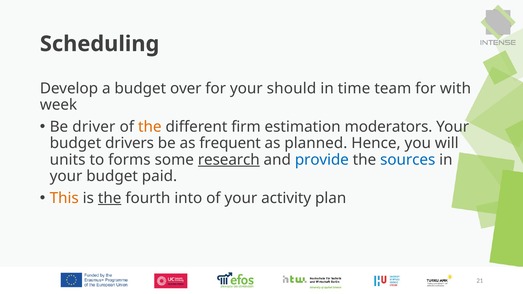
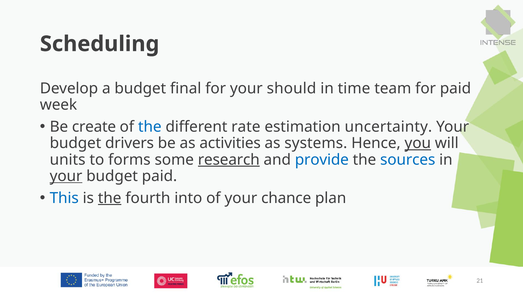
over: over -> final
for with: with -> paid
driver: driver -> create
the at (150, 127) colour: orange -> blue
firm: firm -> rate
moderators: moderators -> uncertainty
frequent: frequent -> activities
planned: planned -> systems
you underline: none -> present
your at (66, 176) underline: none -> present
This colour: orange -> blue
activity: activity -> chance
